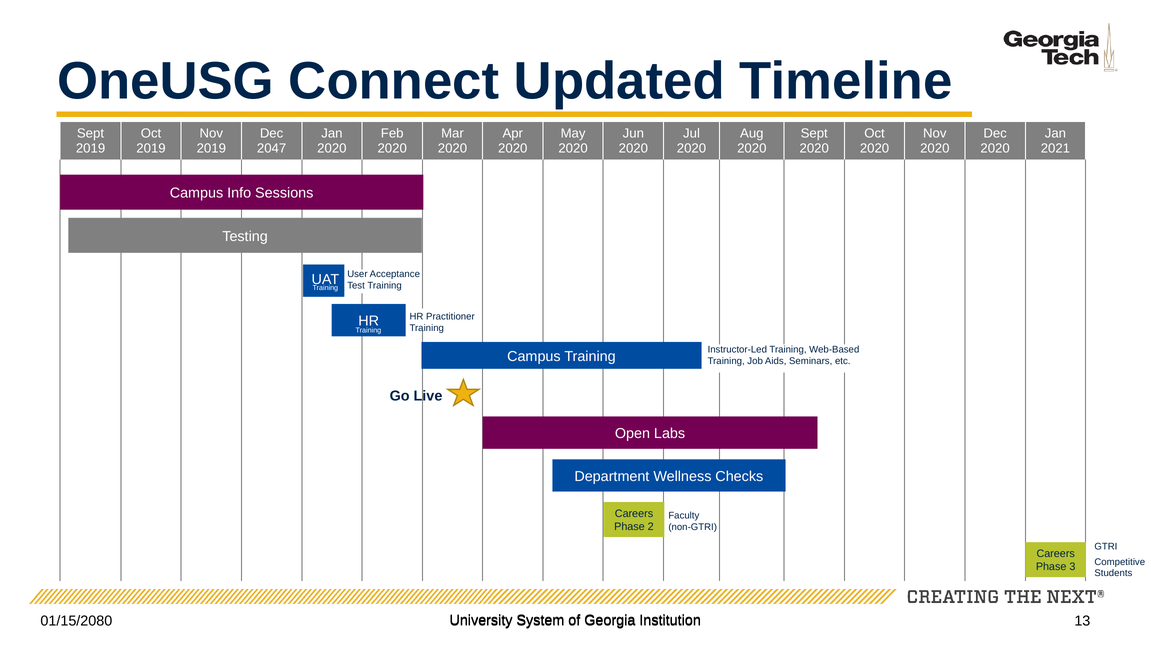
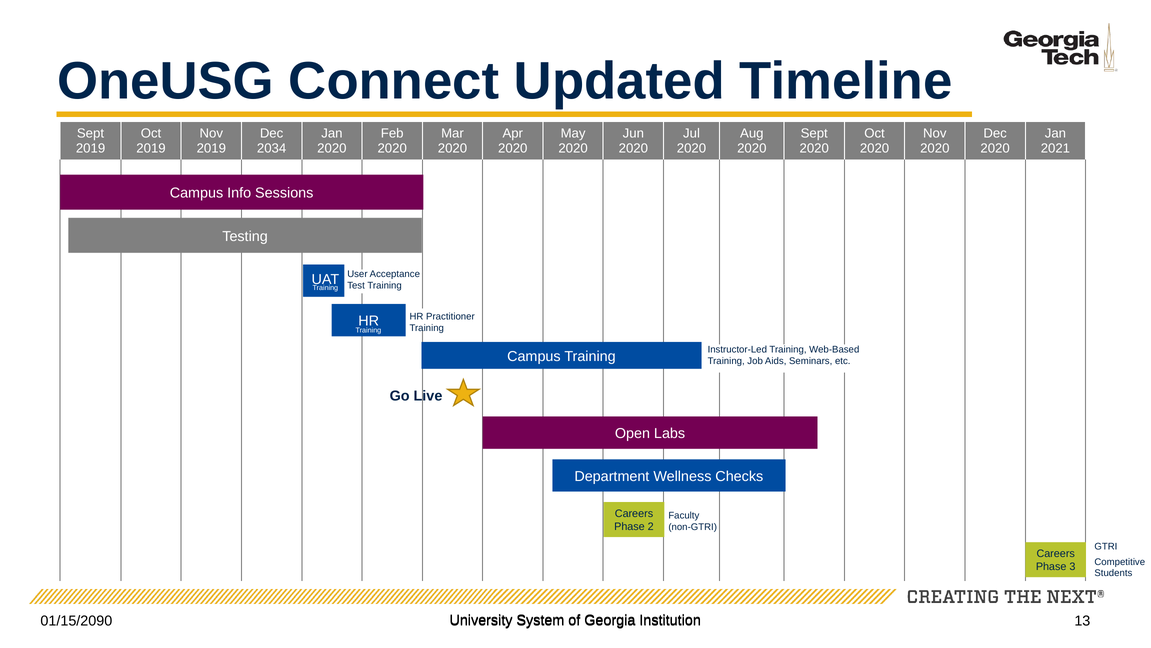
2047: 2047 -> 2034
01/15/2080: 01/15/2080 -> 01/15/2090
